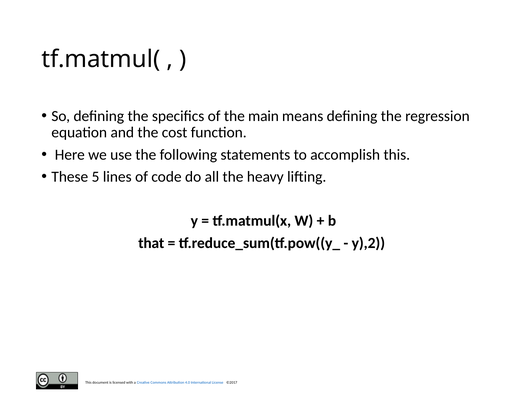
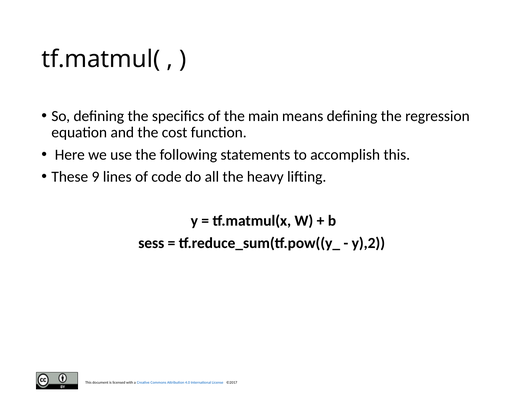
5: 5 -> 9
that: that -> sess
